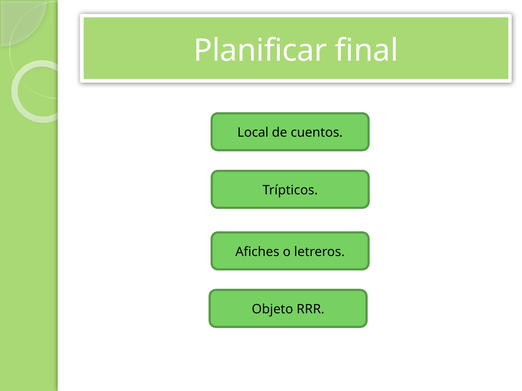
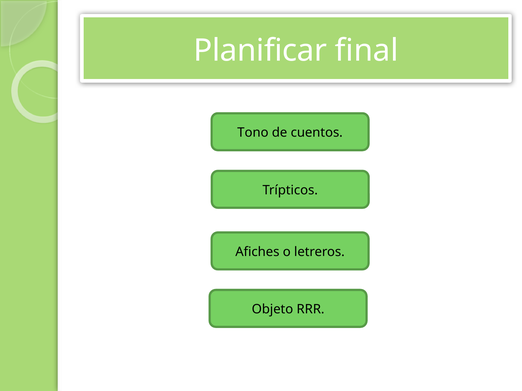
Local: Local -> Tono
